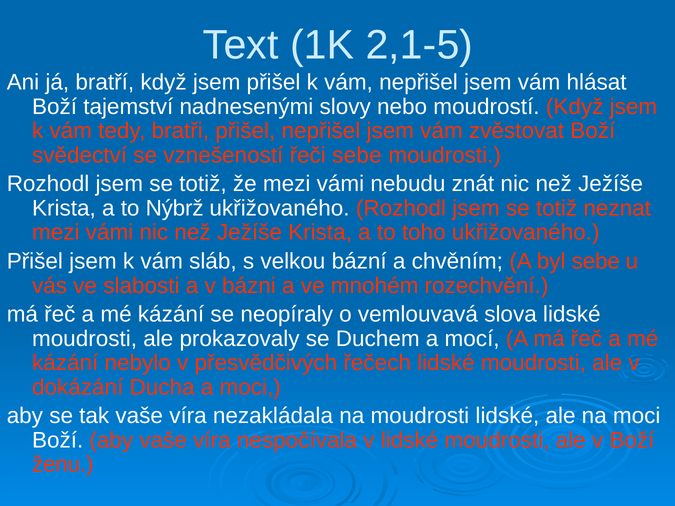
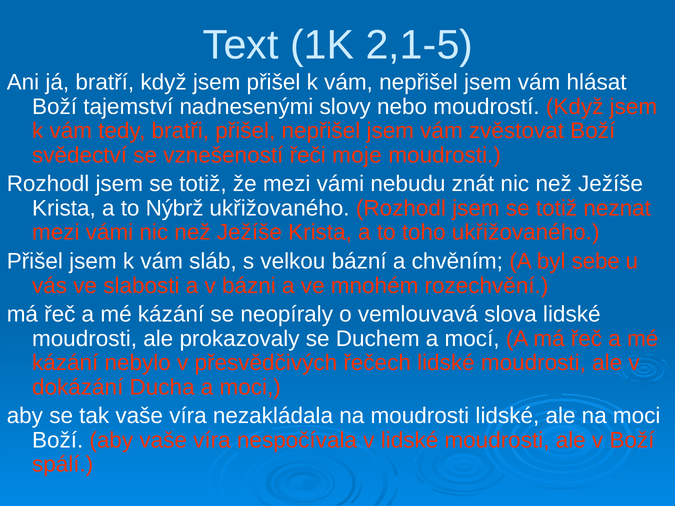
řeči sebe: sebe -> moje
ženu: ženu -> spálí
